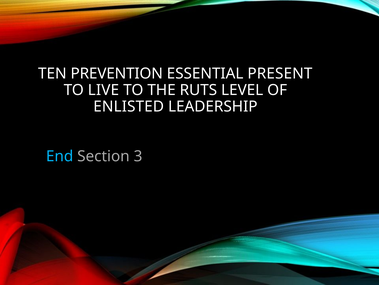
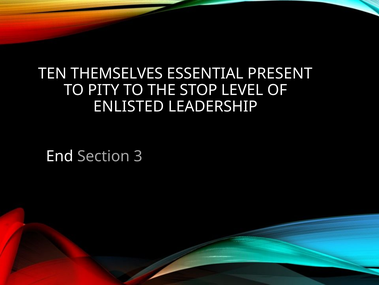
PREVENTION: PREVENTION -> THEMSELVES
LIVE: LIVE -> PITY
RUTS: RUTS -> STOP
End colour: light blue -> white
